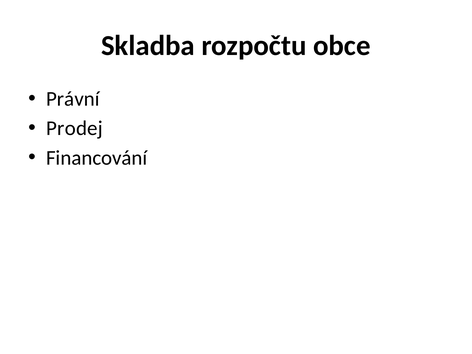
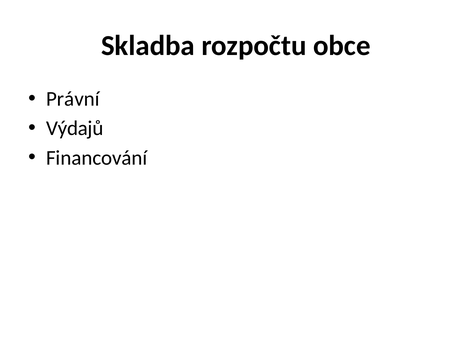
Prodej: Prodej -> Výdajů
